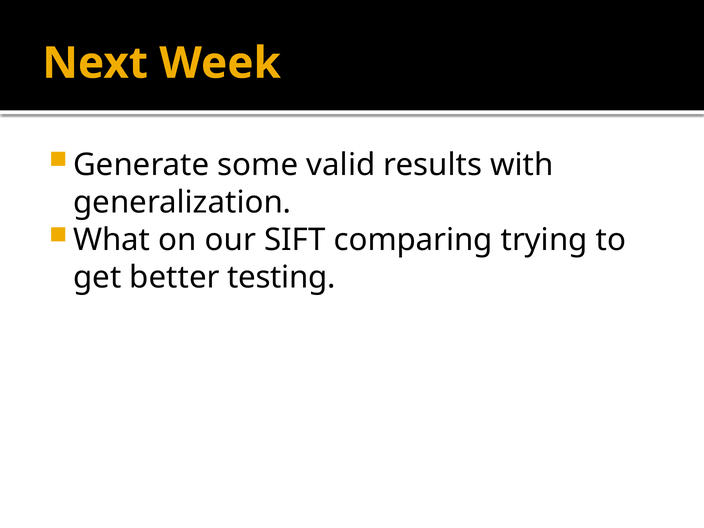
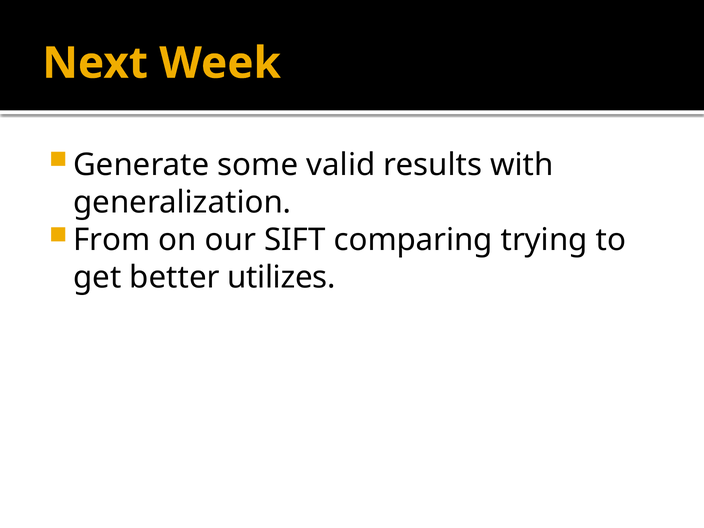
What: What -> From
testing: testing -> utilizes
